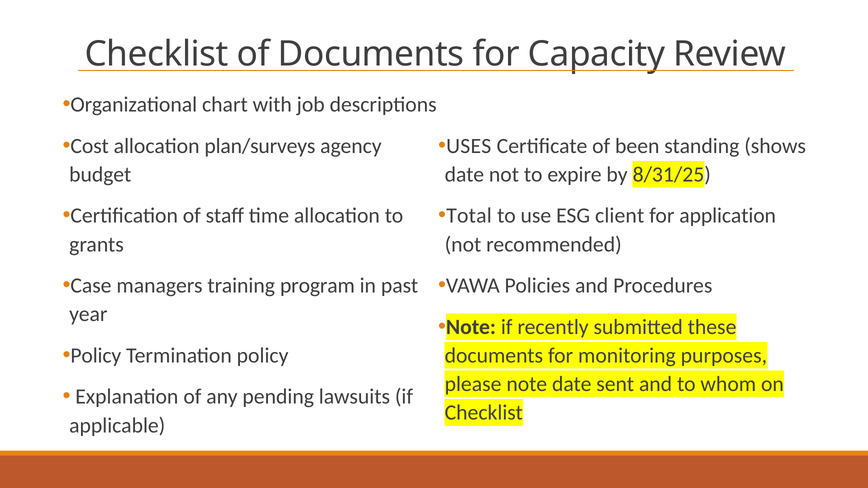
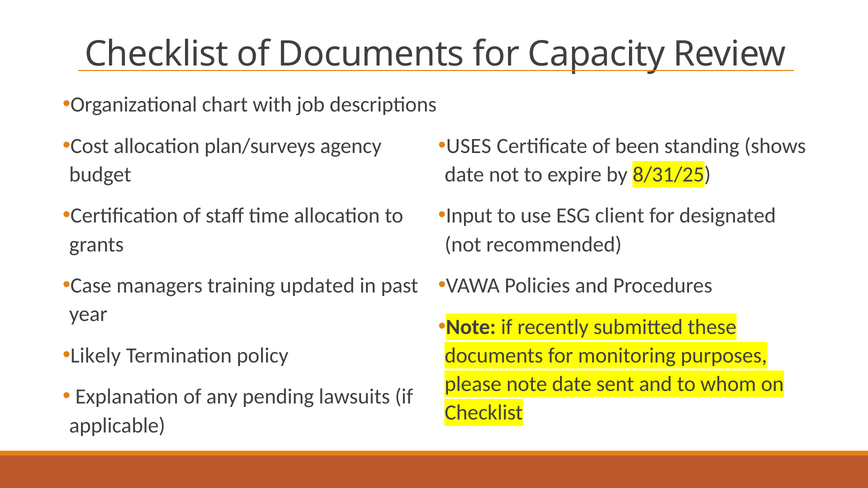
Total: Total -> Input
application: application -> designated
program: program -> updated
Policy at (96, 356): Policy -> Likely
